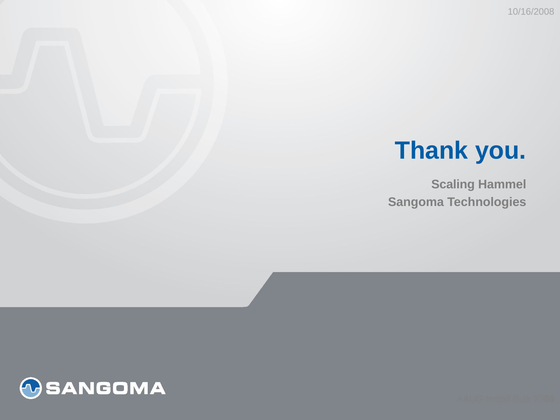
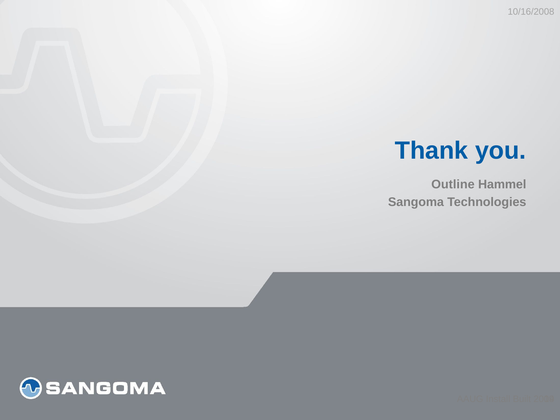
Scaling: Scaling -> Outline
